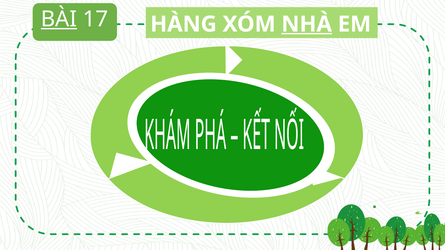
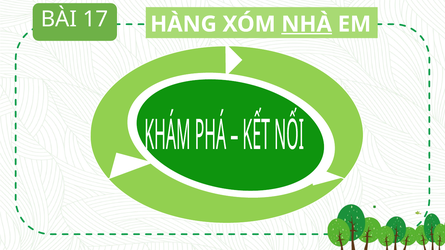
BÀI underline: present -> none
